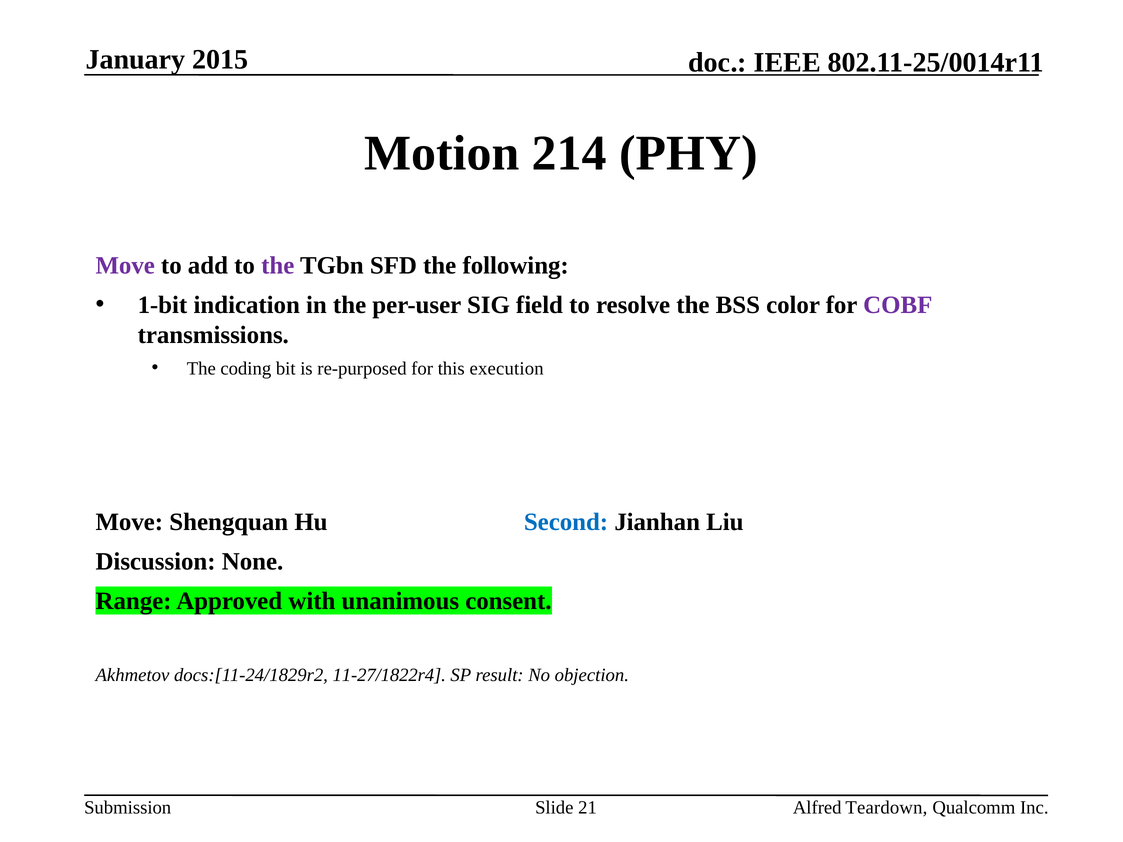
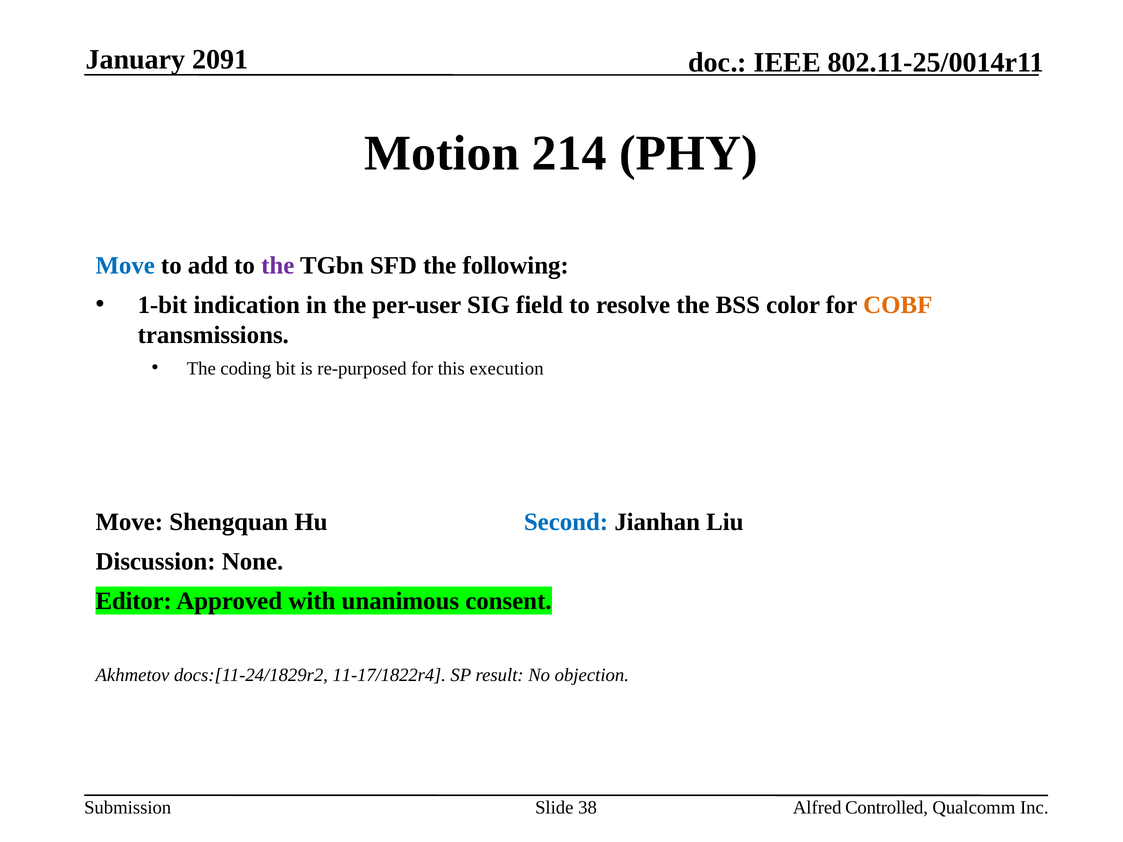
2015: 2015 -> 2091
Move at (125, 266) colour: purple -> blue
COBF colour: purple -> orange
Range: Range -> Editor
11-27/1822r4: 11-27/1822r4 -> 11-17/1822r4
21: 21 -> 38
Teardown: Teardown -> Controlled
